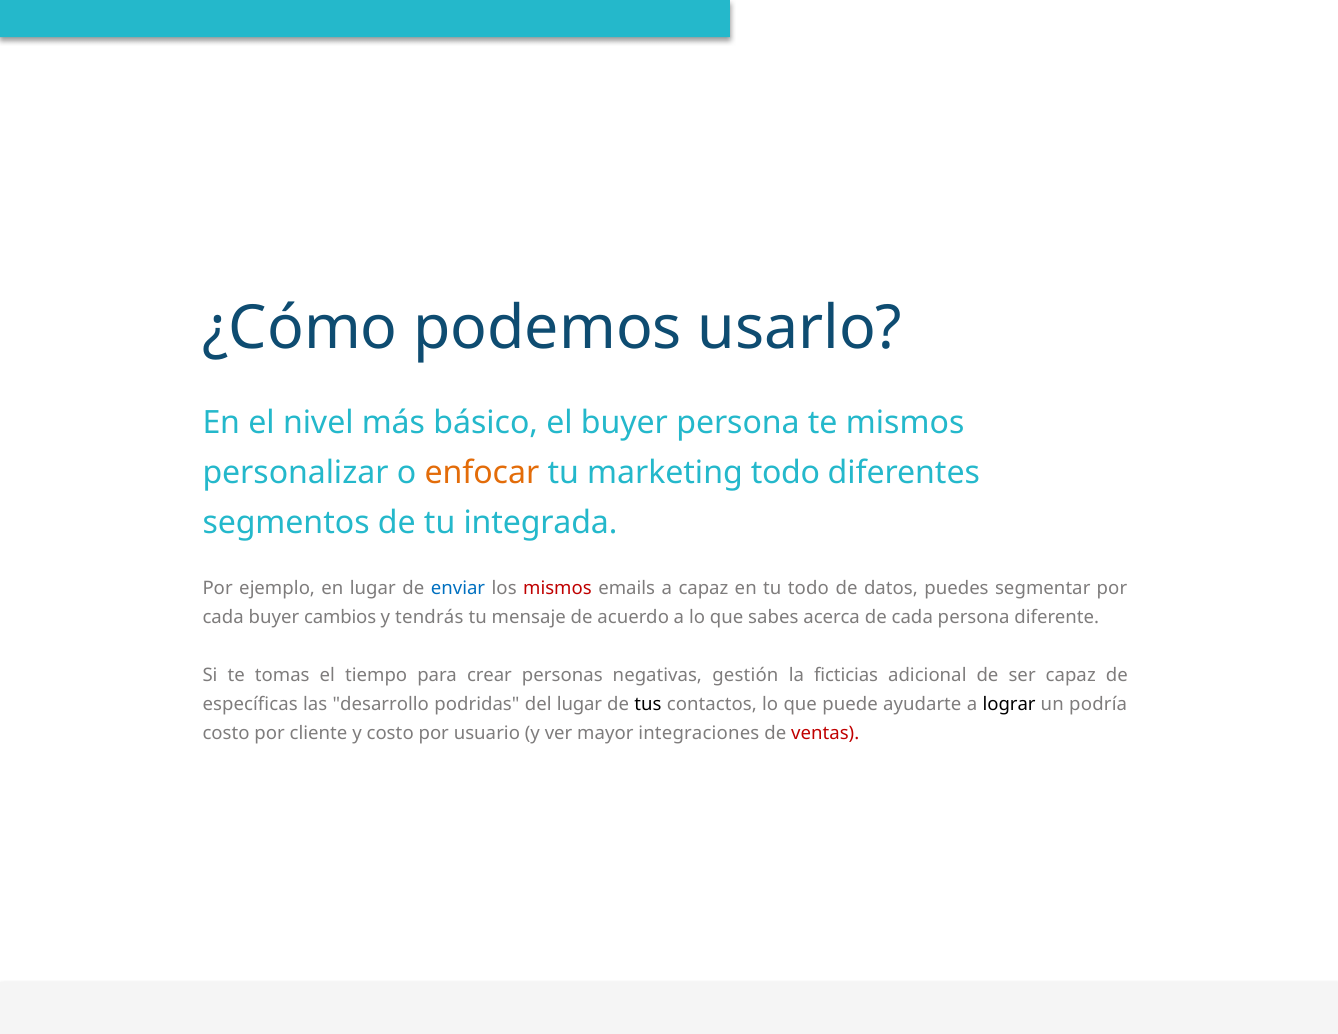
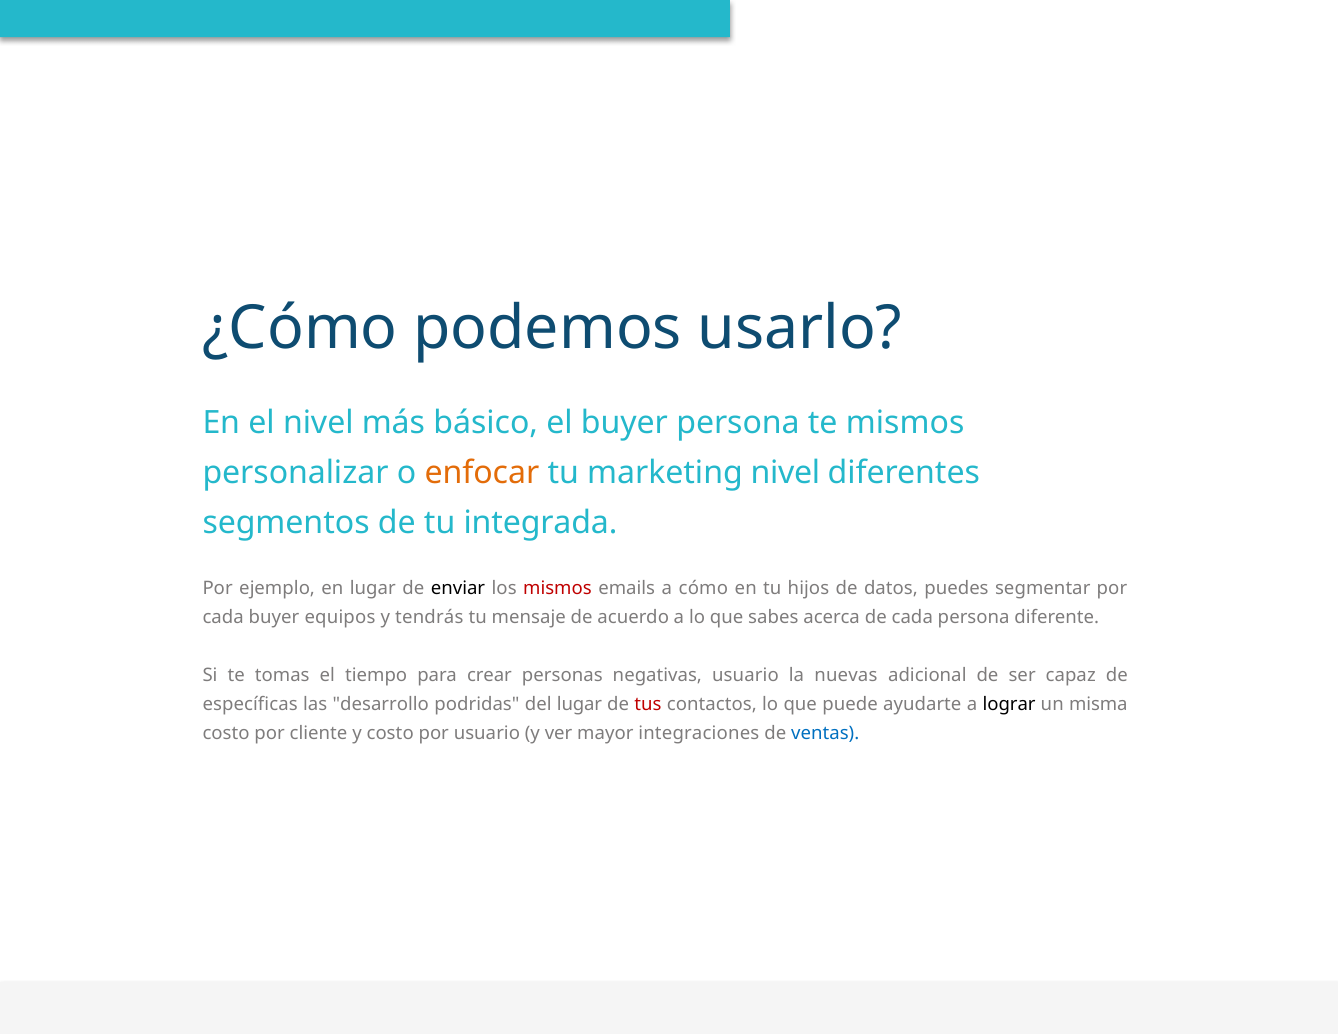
marketing todo: todo -> nivel
enviar colour: blue -> black
a capaz: capaz -> cómo
tu todo: todo -> hijos
cambios: cambios -> equipos
negativas gestión: gestión -> usuario
ficticias: ficticias -> nuevas
tus colour: black -> red
podría: podría -> misma
ventas colour: red -> blue
